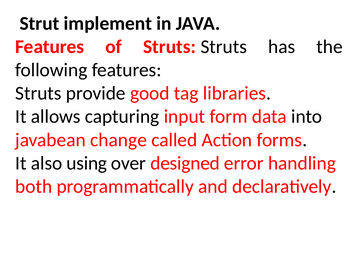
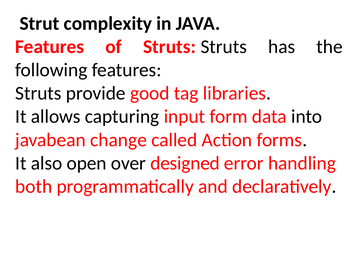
implement: implement -> complexity
using: using -> open
